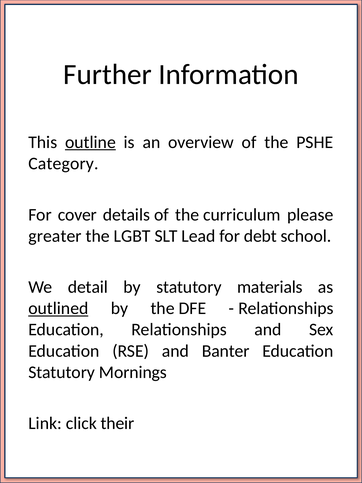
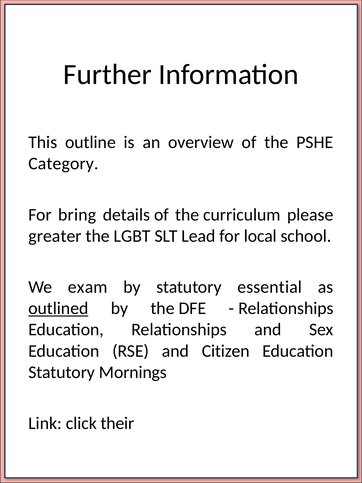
outline underline: present -> none
cover: cover -> bring
debt: debt -> local
detail: detail -> exam
materials: materials -> essential
Banter: Banter -> Citizen
